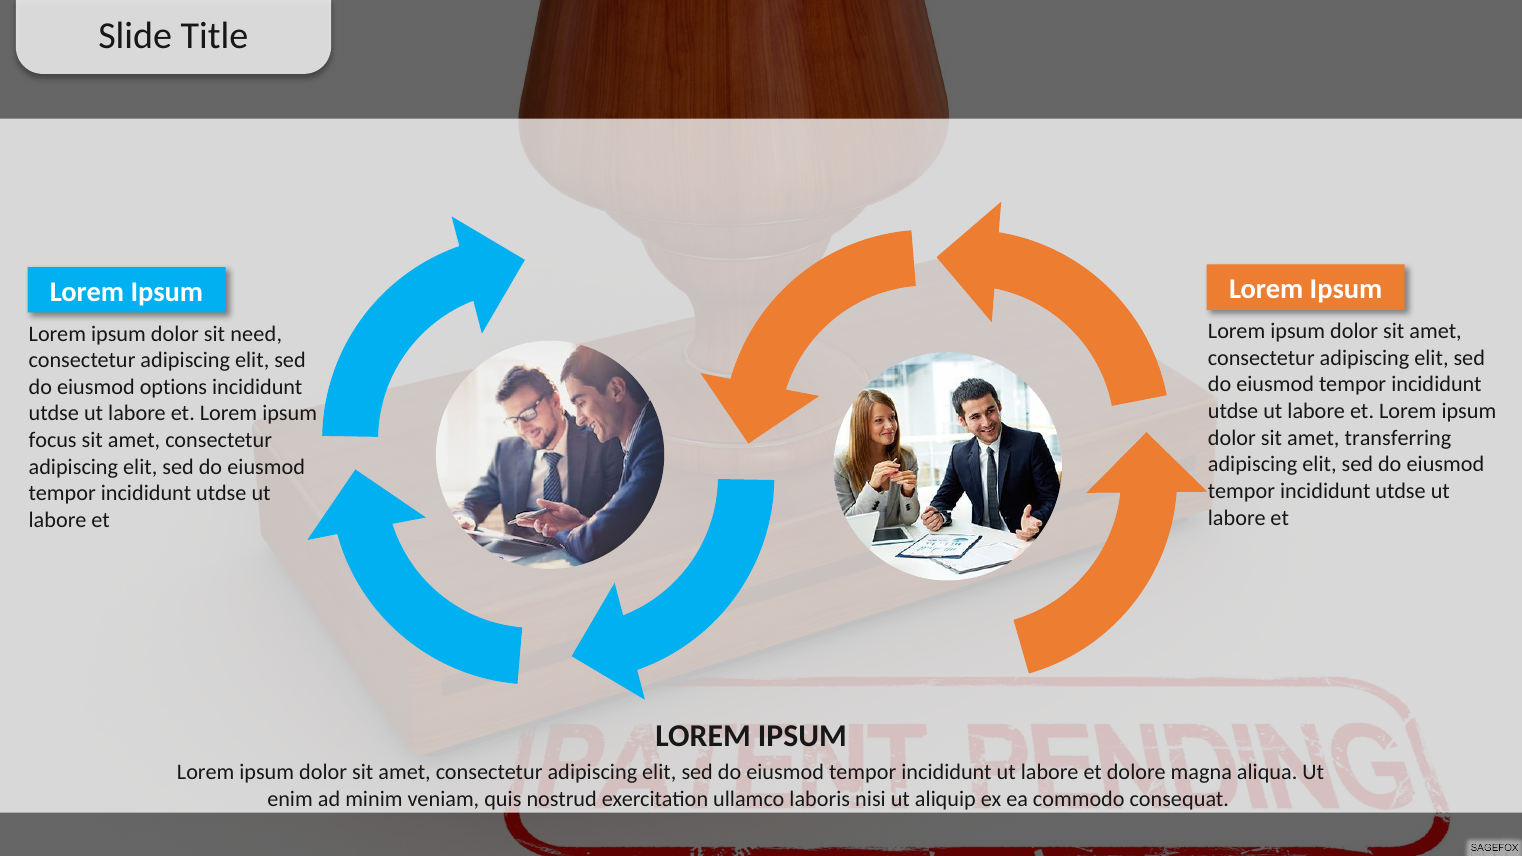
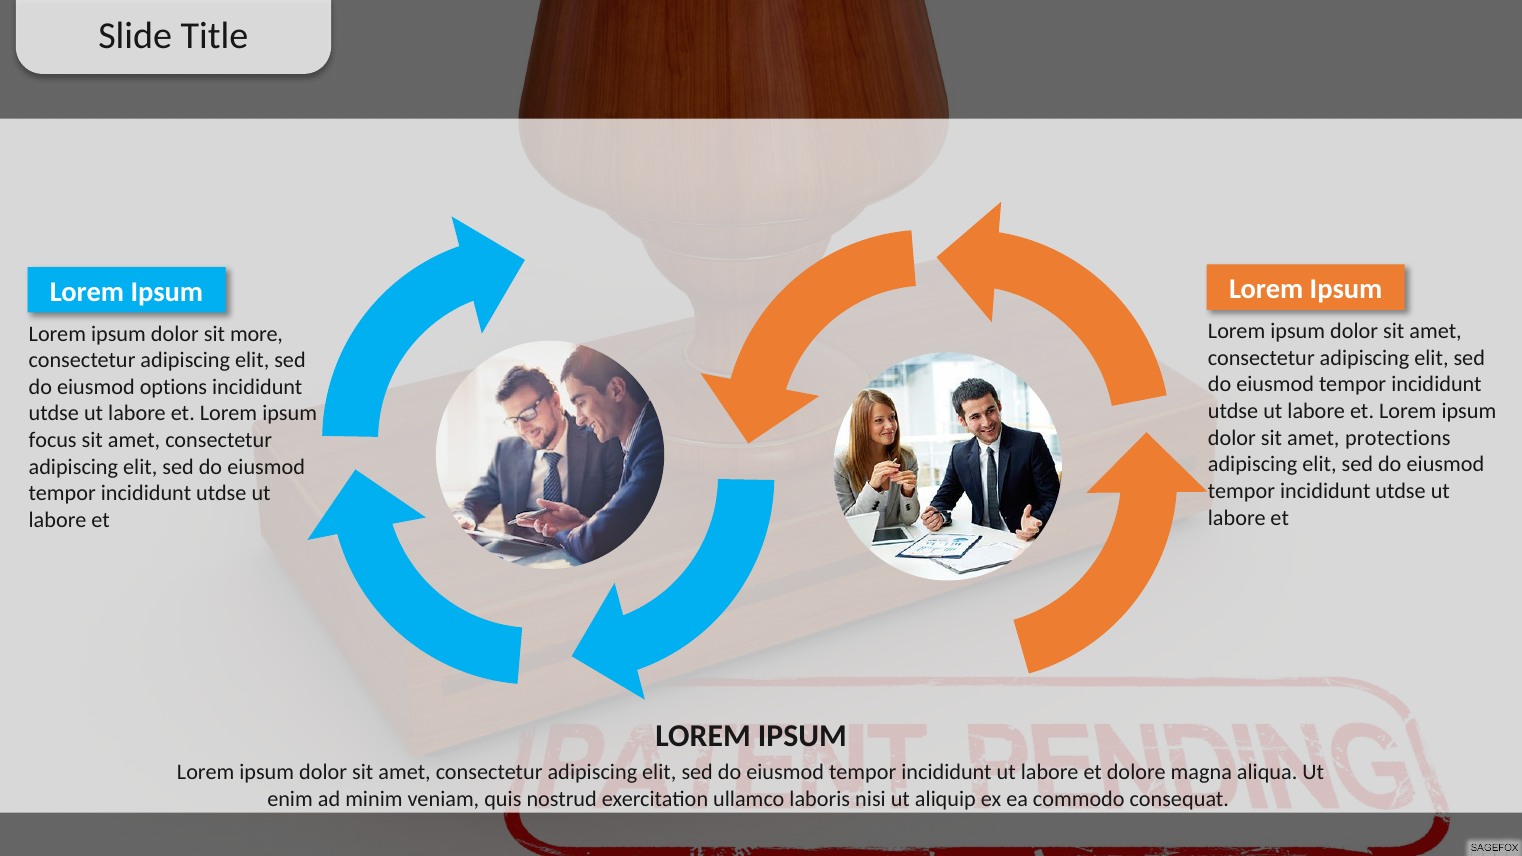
need: need -> more
transferring: transferring -> protections
